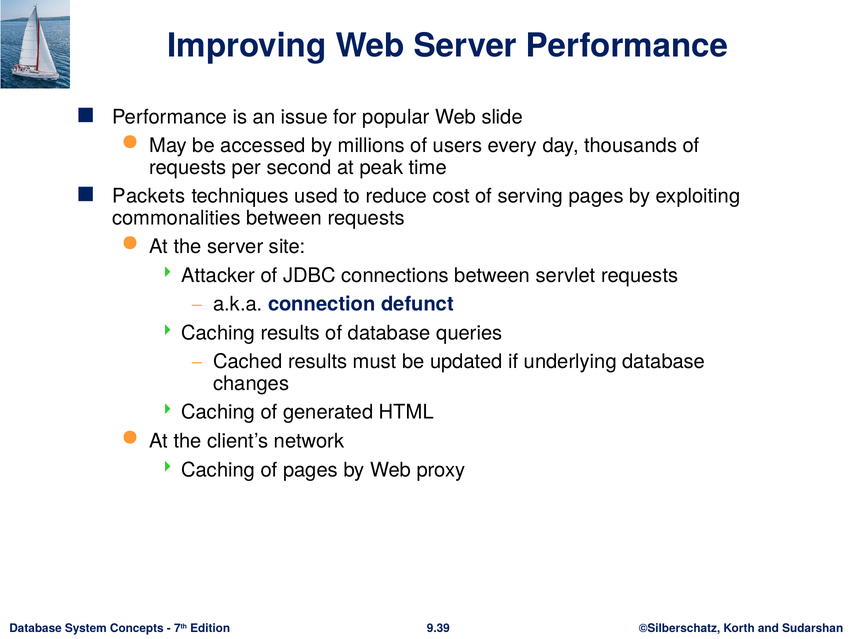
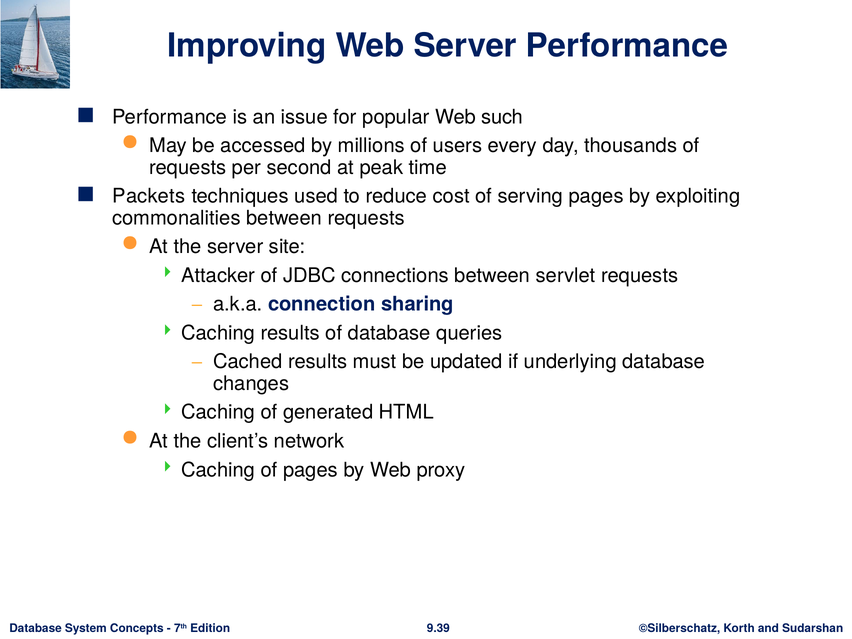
slide: slide -> such
defunct: defunct -> sharing
